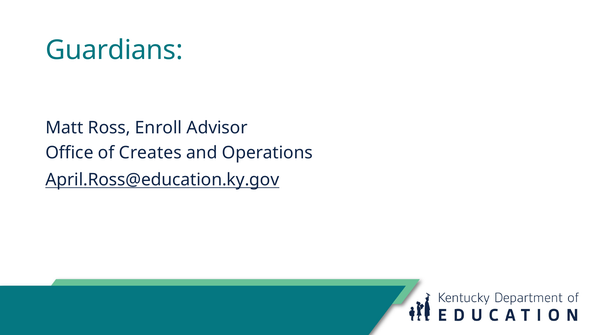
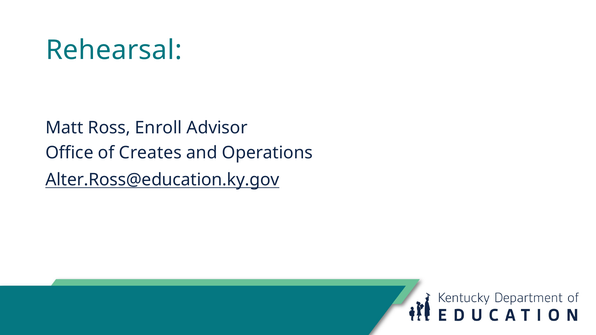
Guardians: Guardians -> Rehearsal
April.Ross@education.ky.gov: April.Ross@education.ky.gov -> Alter.Ross@education.ky.gov
